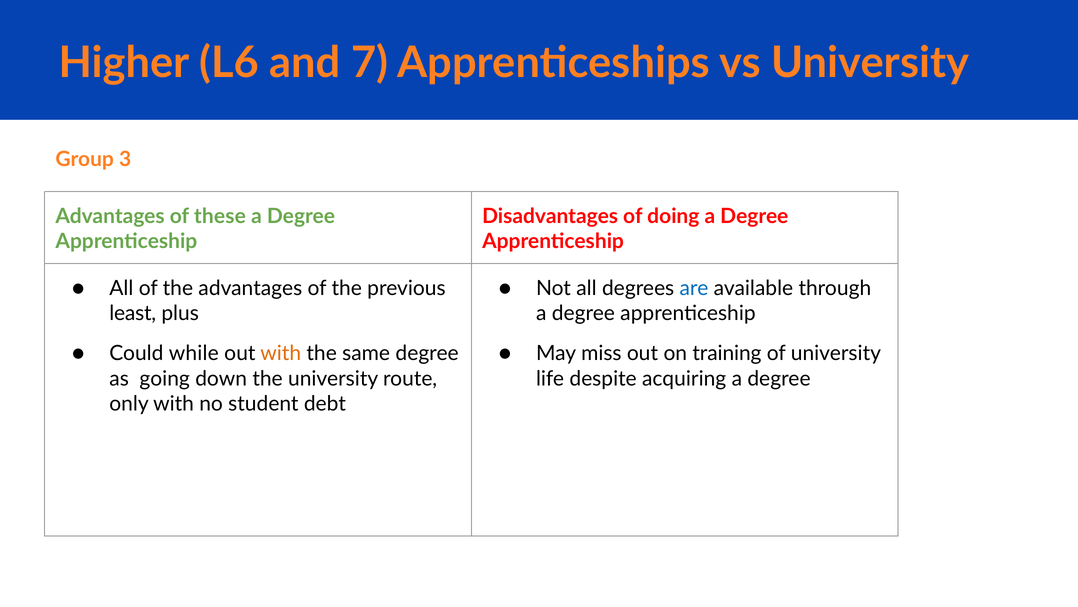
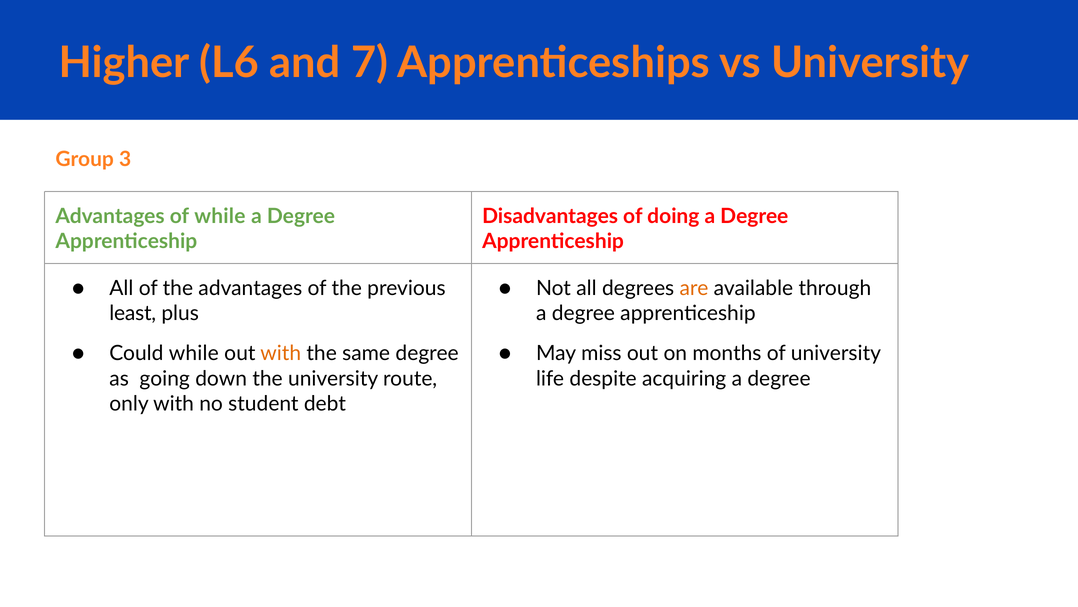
of these: these -> while
are colour: blue -> orange
training: training -> months
